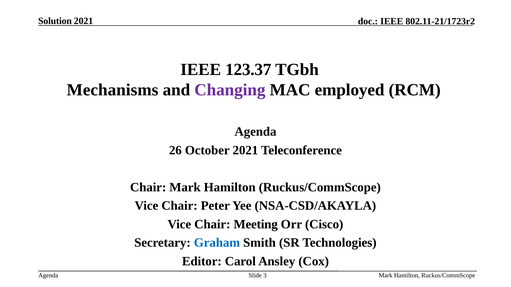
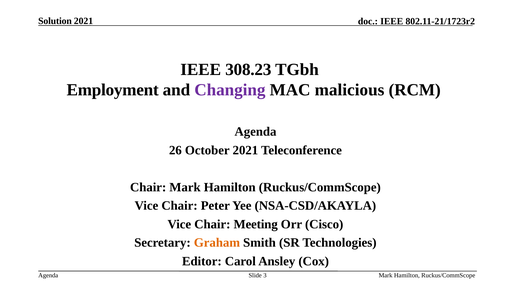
123.37: 123.37 -> 308.23
Mechanisms: Mechanisms -> Employment
employed: employed -> malicious
Graham colour: blue -> orange
